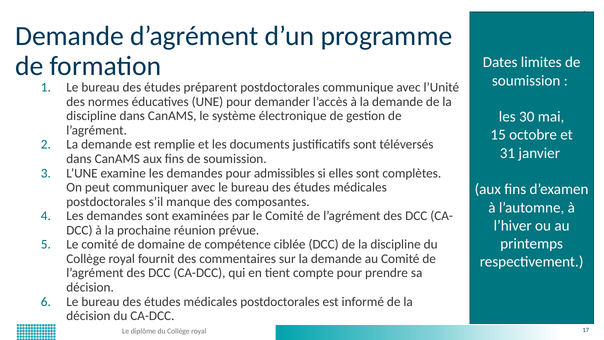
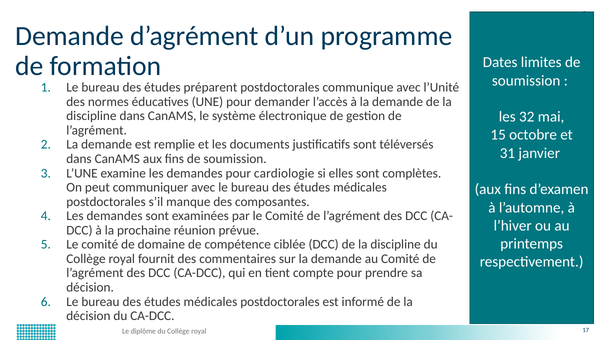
30: 30 -> 32
admissibles: admissibles -> cardiologie
